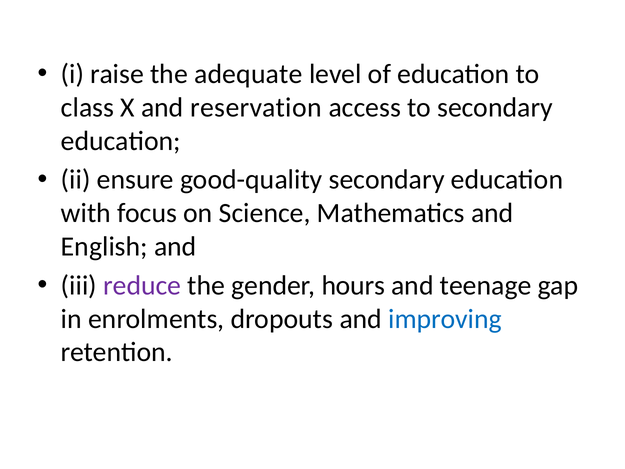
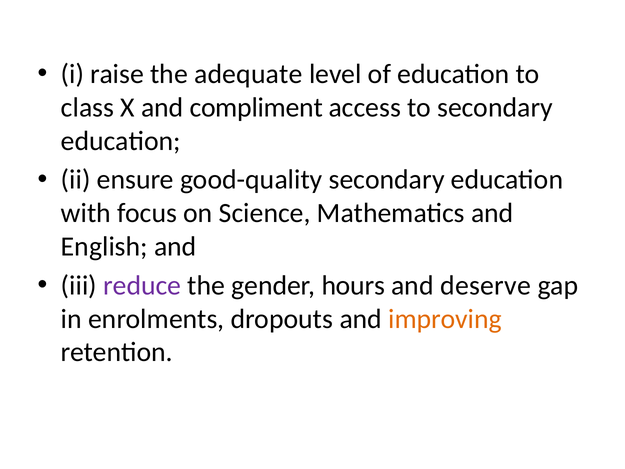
reservation: reservation -> compliment
teenage: teenage -> deserve
improving colour: blue -> orange
